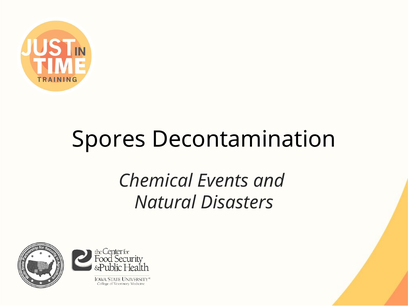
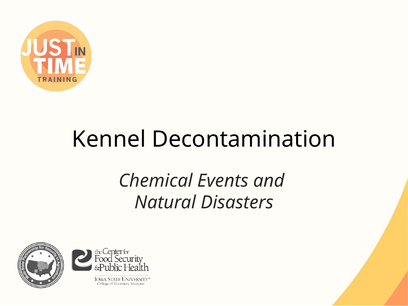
Spores: Spores -> Kennel
